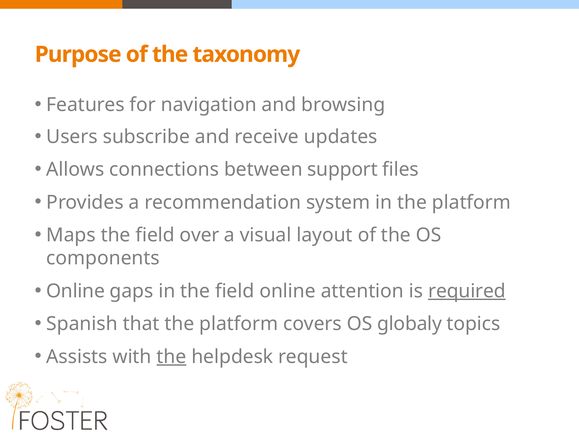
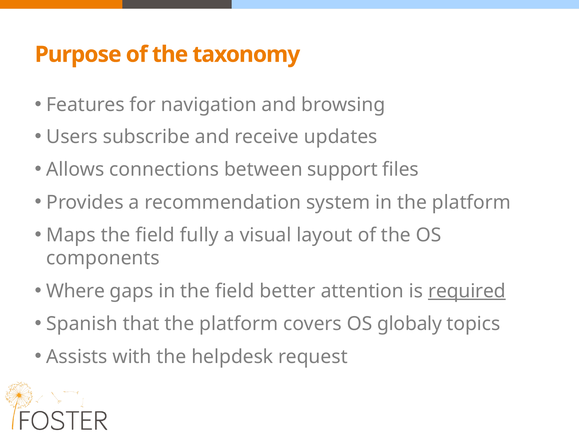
over: over -> fully
Online at (75, 291): Online -> Where
field online: online -> better
the at (171, 357) underline: present -> none
